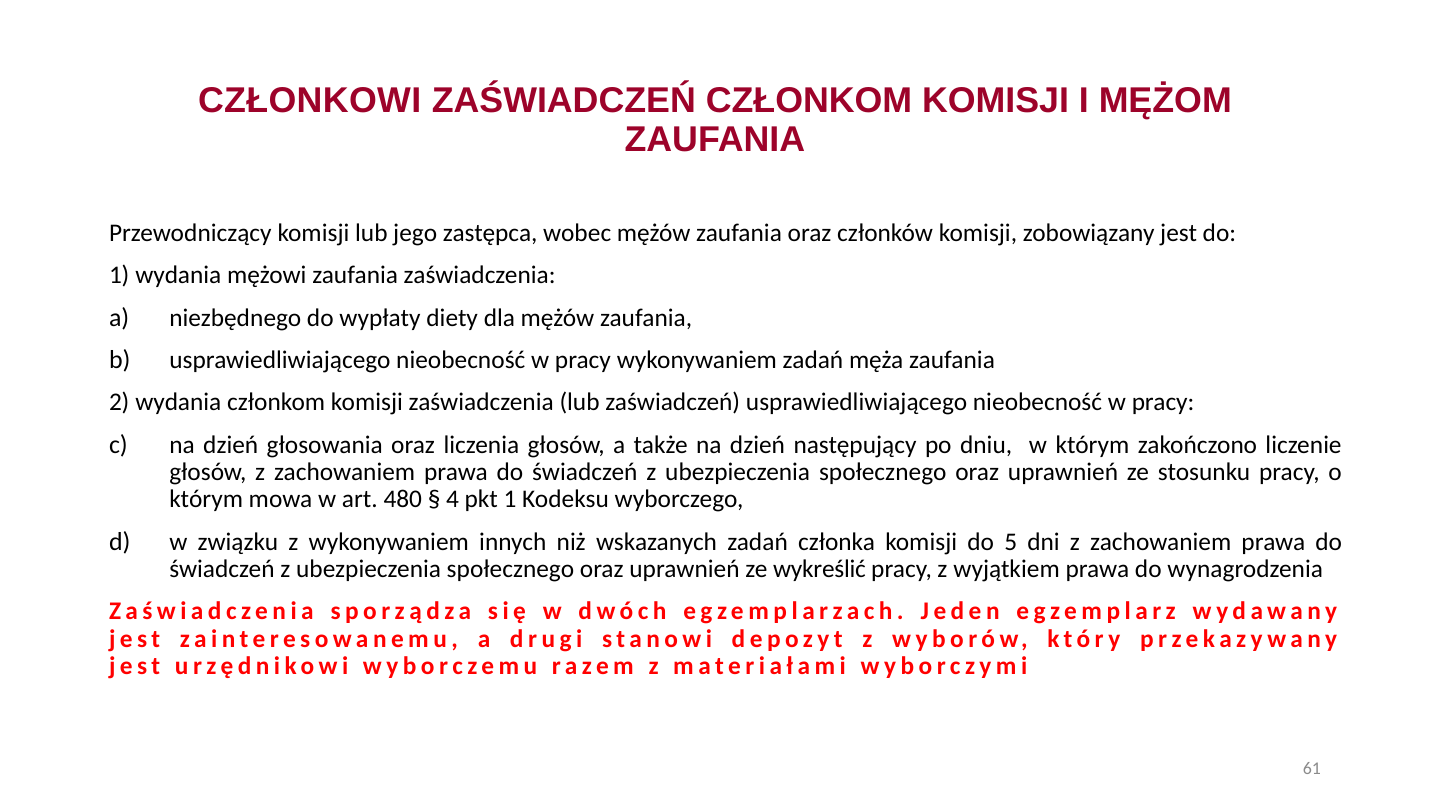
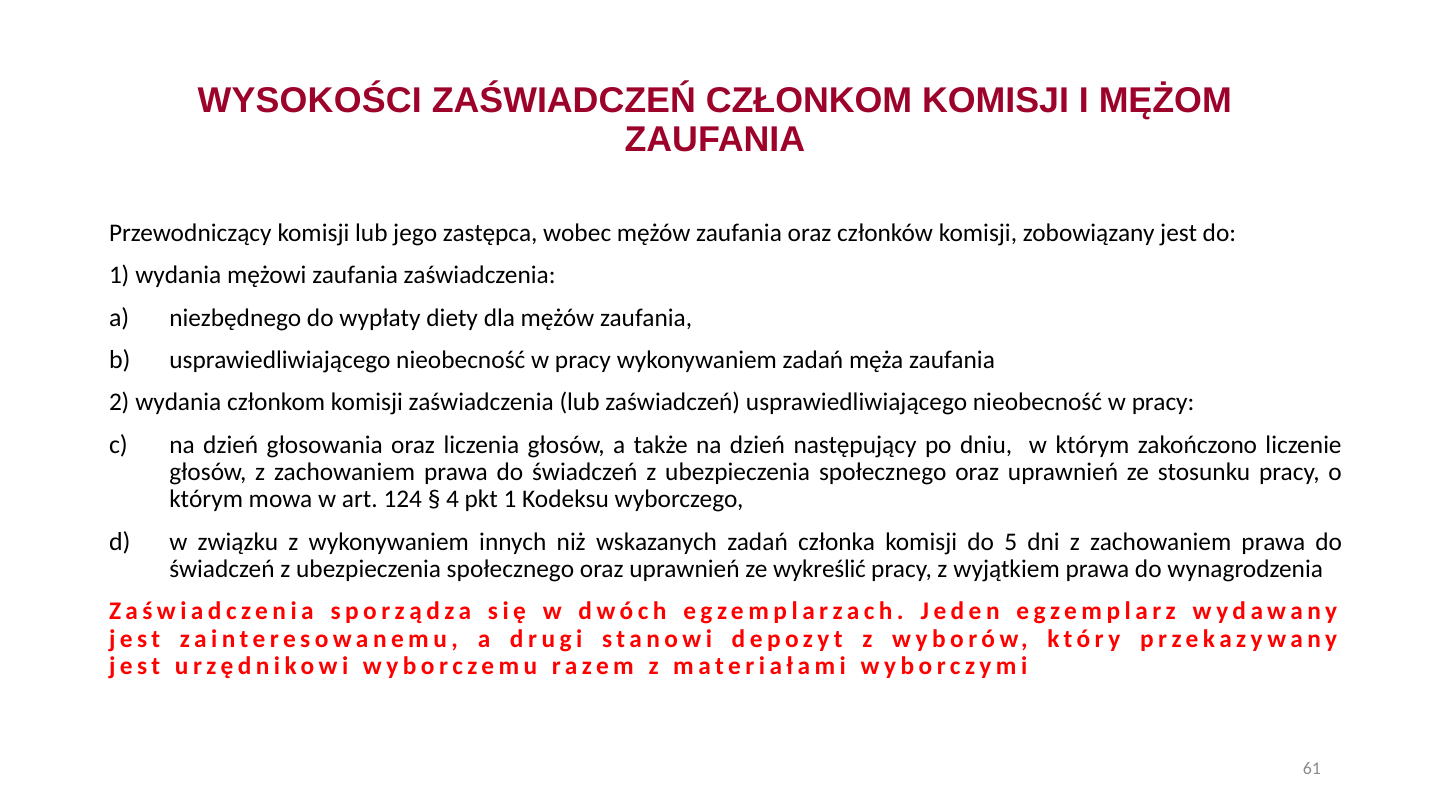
CZŁONKOWI: CZŁONKOWI -> WYSOKOŚCI
480: 480 -> 124
